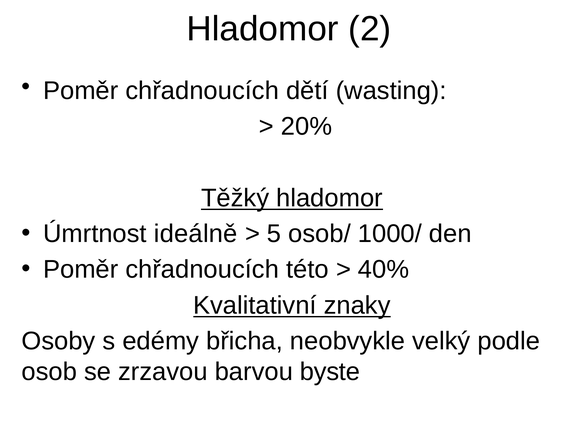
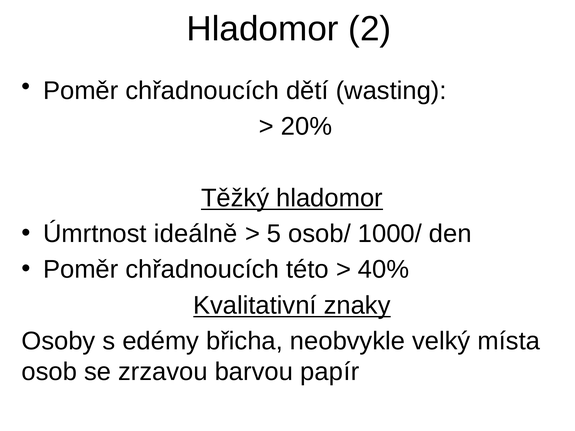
podle: podle -> místa
byste: byste -> papír
